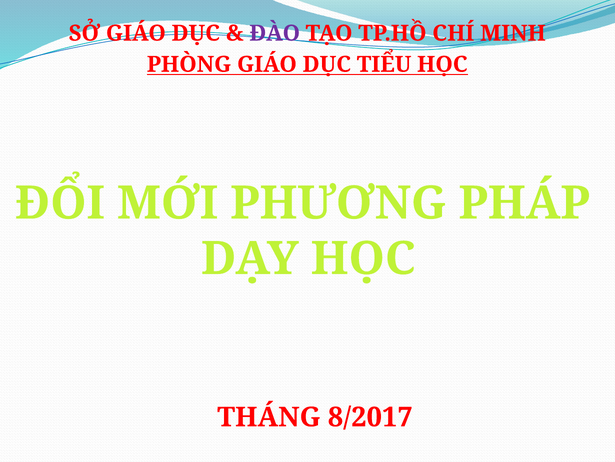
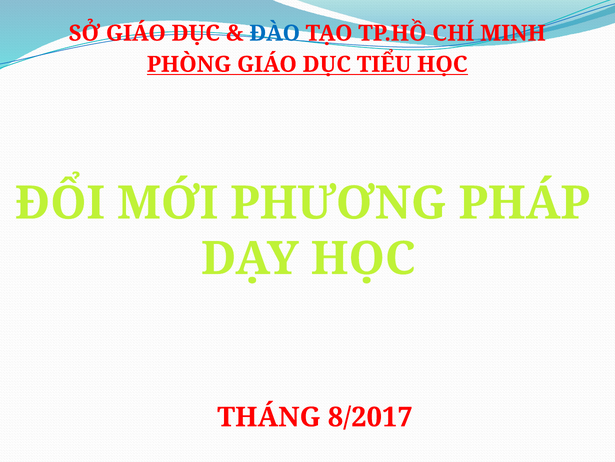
ĐÀO colour: purple -> blue
